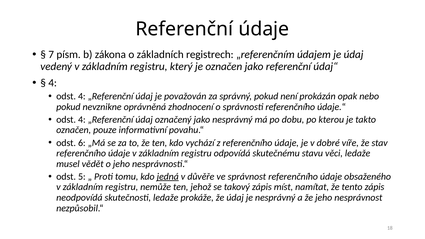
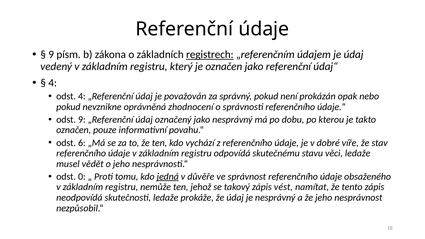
7 at (51, 55): 7 -> 9
registrech underline: none -> present
4 at (82, 120): 4 -> 9
5: 5 -> 0
míst: míst -> vést
